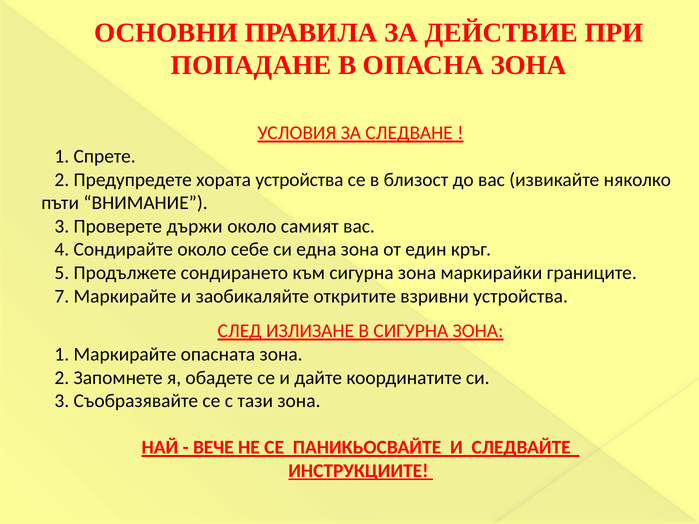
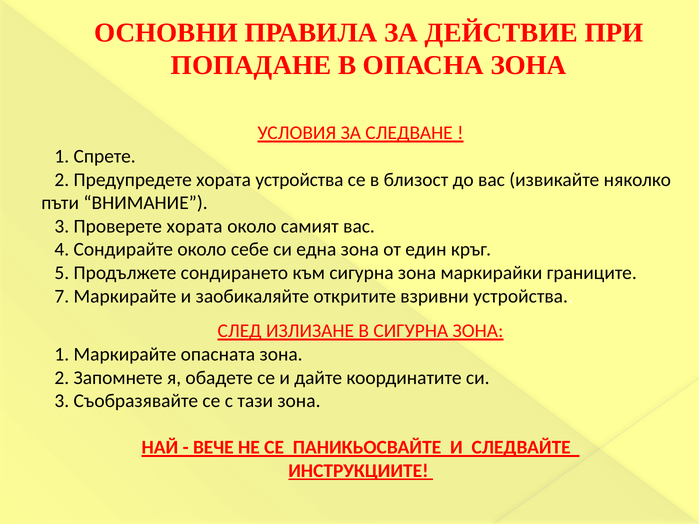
Проверете държи: държи -> хората
